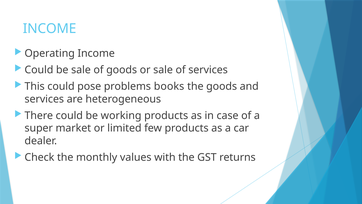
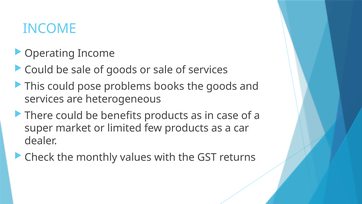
working: working -> benefits
